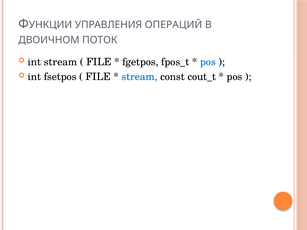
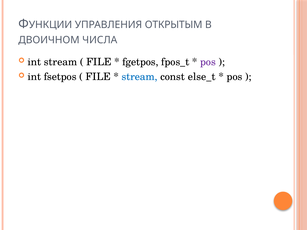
ОПЕРАЦИЙ: ОПЕРАЦИЙ -> ОТКРЫТЫМ
ПОТОК: ПОТОК -> ЧИСЛА
pos at (208, 62) colour: blue -> purple
cout_t: cout_t -> else_t
